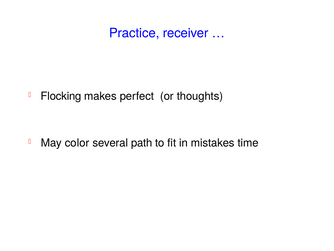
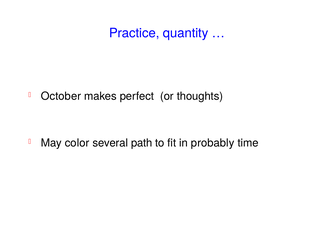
receiver: receiver -> quantity
Flocking: Flocking -> October
mistakes: mistakes -> probably
